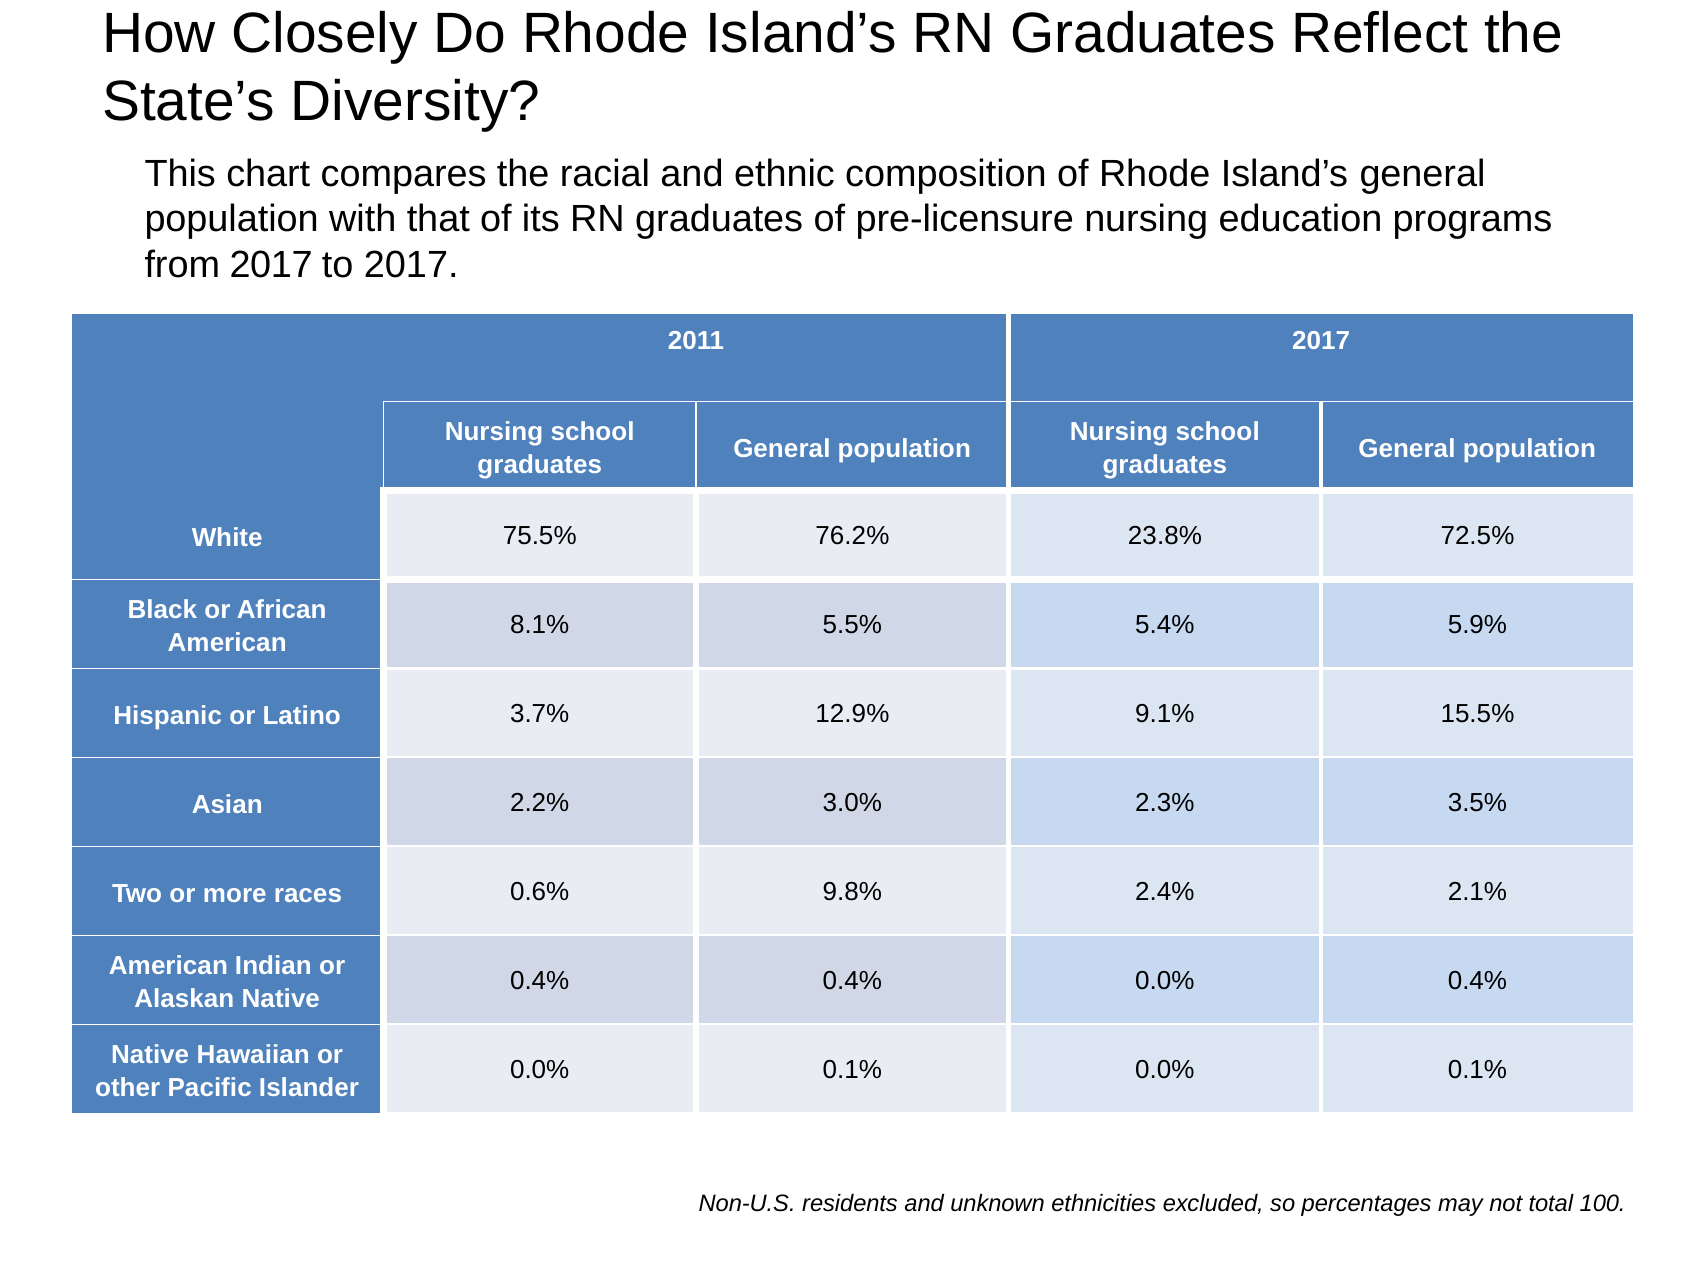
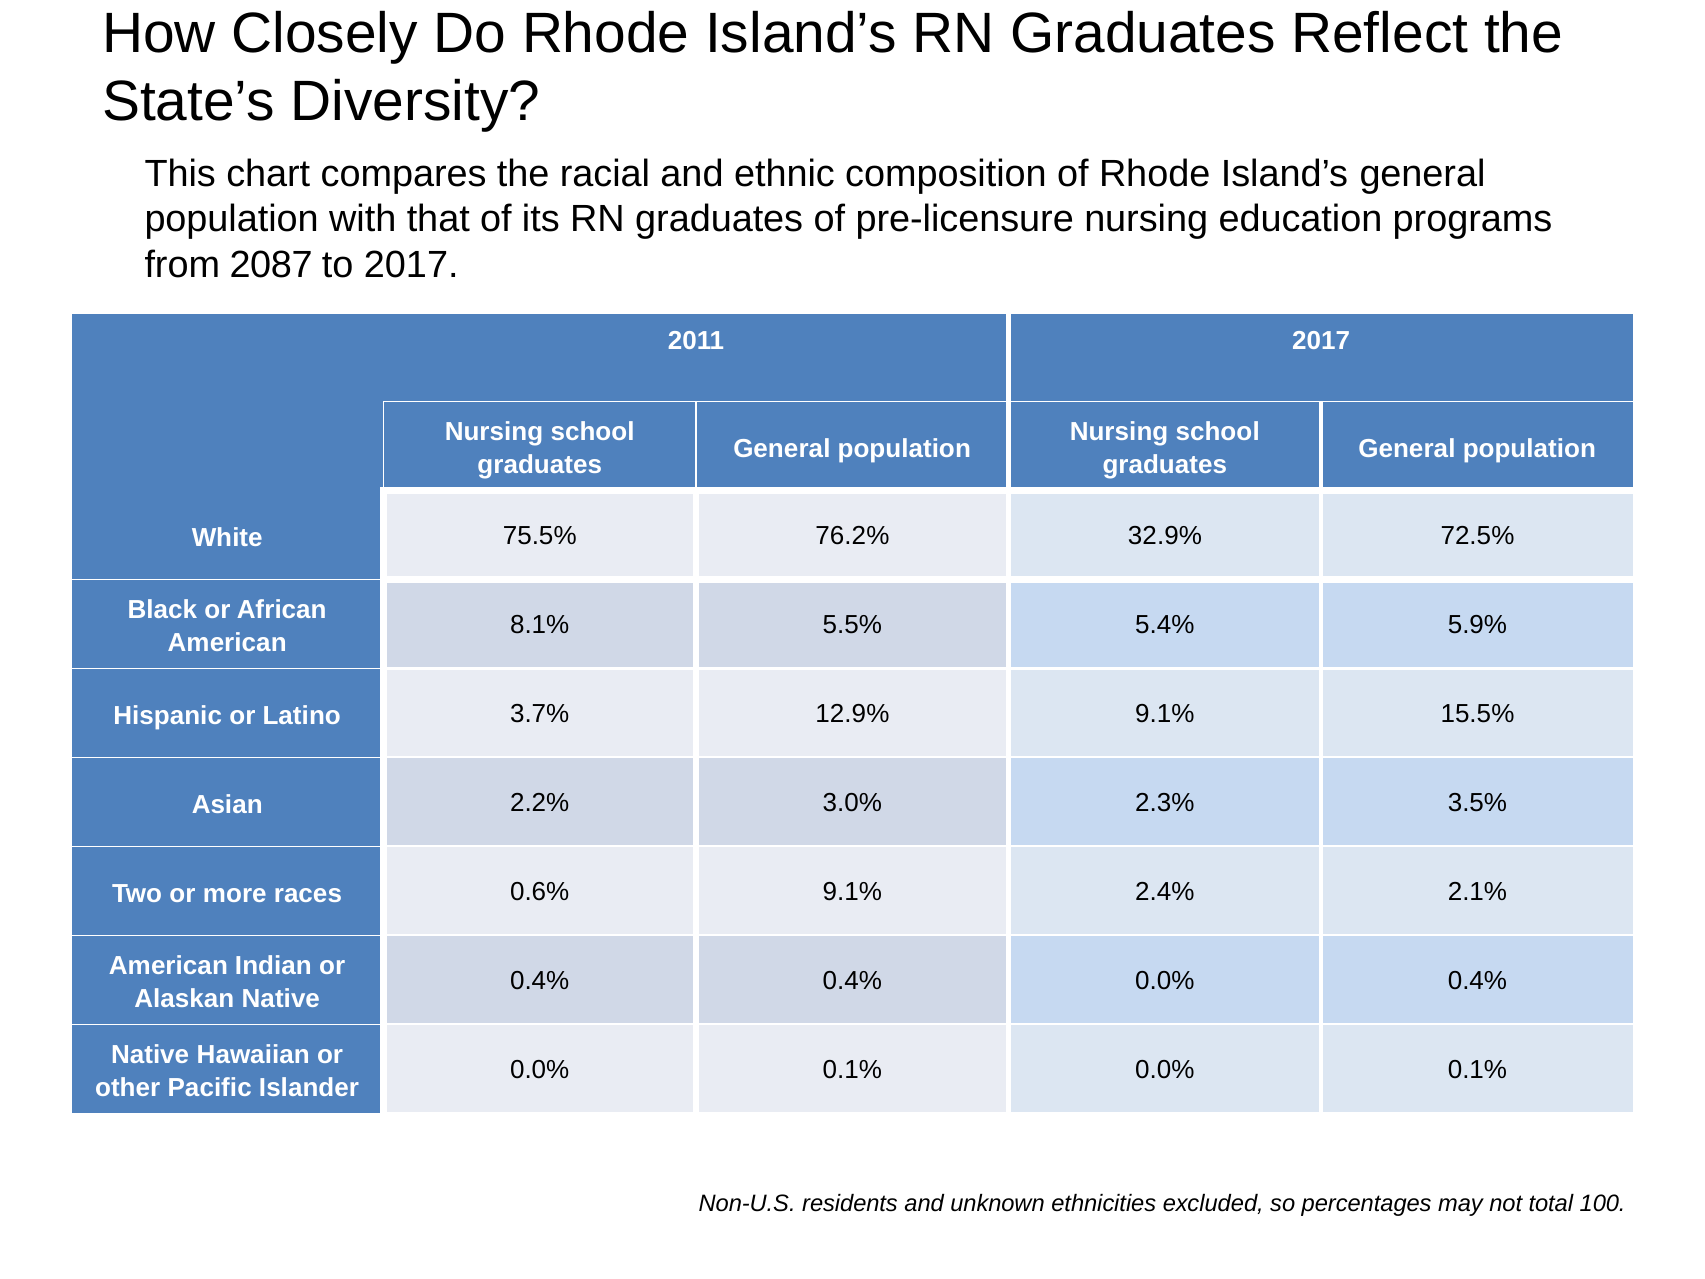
from 2017: 2017 -> 2087
23.8%: 23.8% -> 32.9%
0.6% 9.8%: 9.8% -> 9.1%
